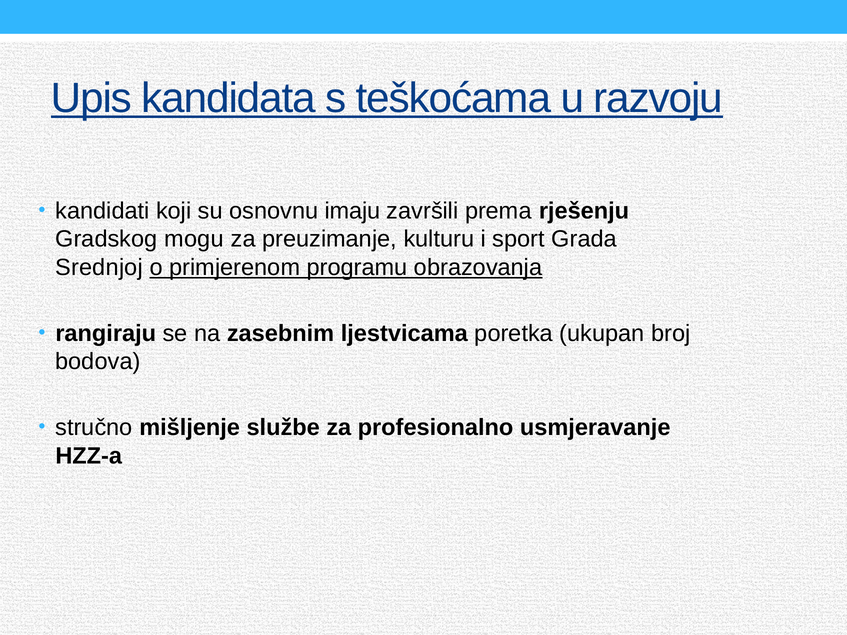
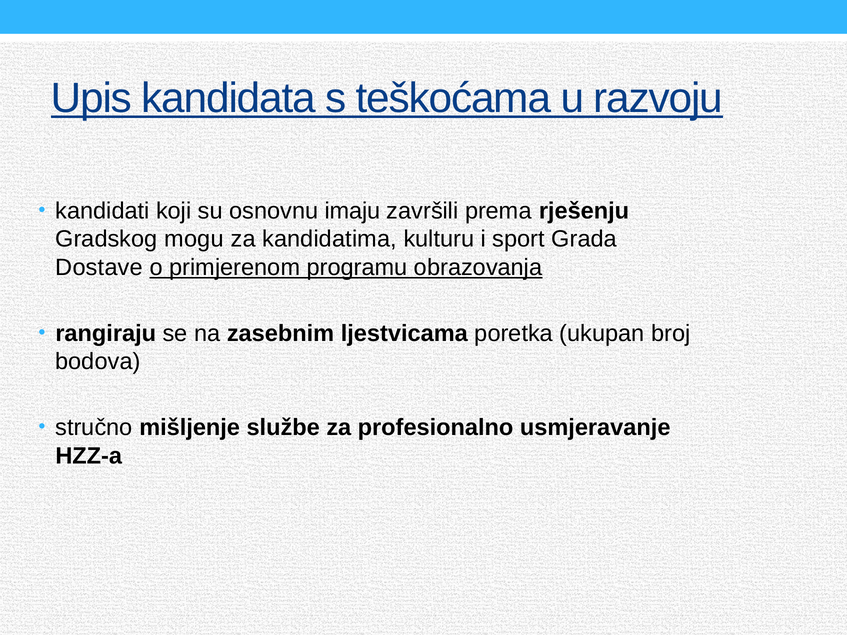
preuzimanje: preuzimanje -> kandidatima
Srednjoj: Srednjoj -> Dostave
